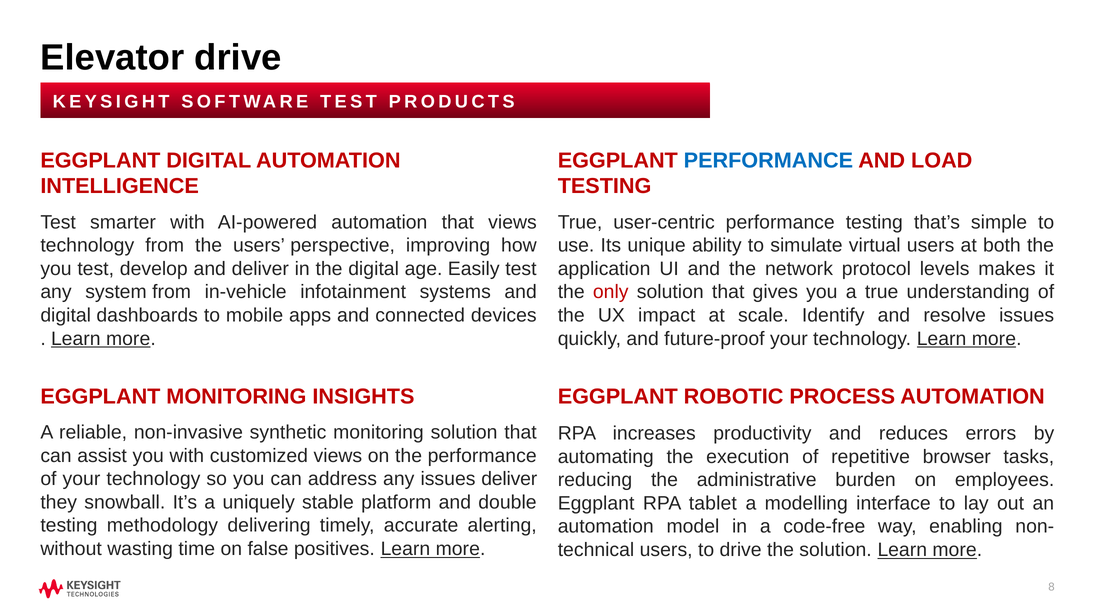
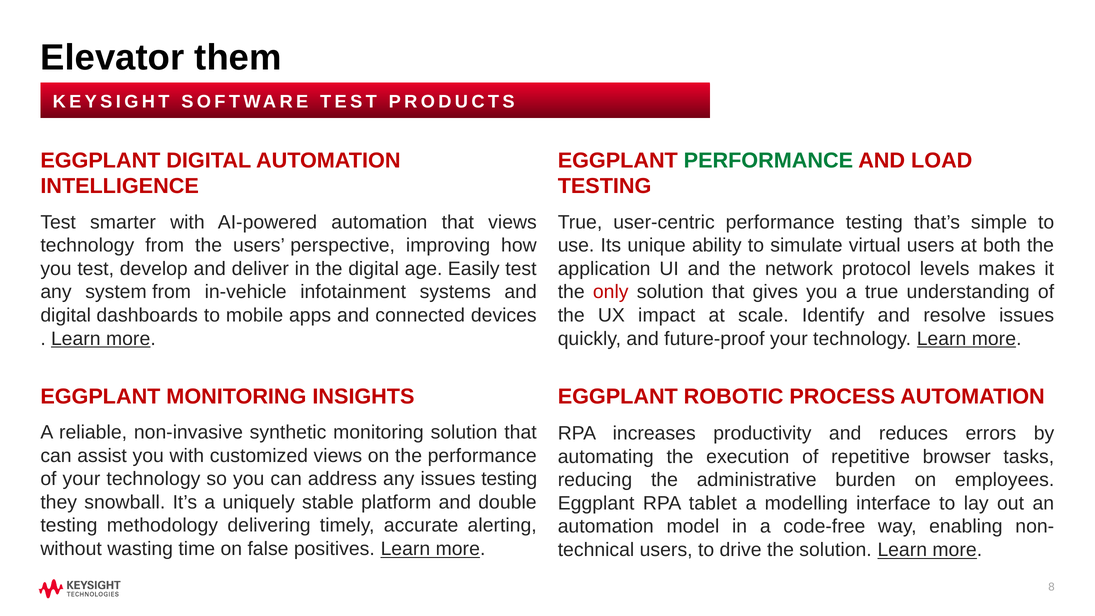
Elevator drive: drive -> them
PERFORMANCE at (768, 160) colour: blue -> green
issues deliver: deliver -> testing
